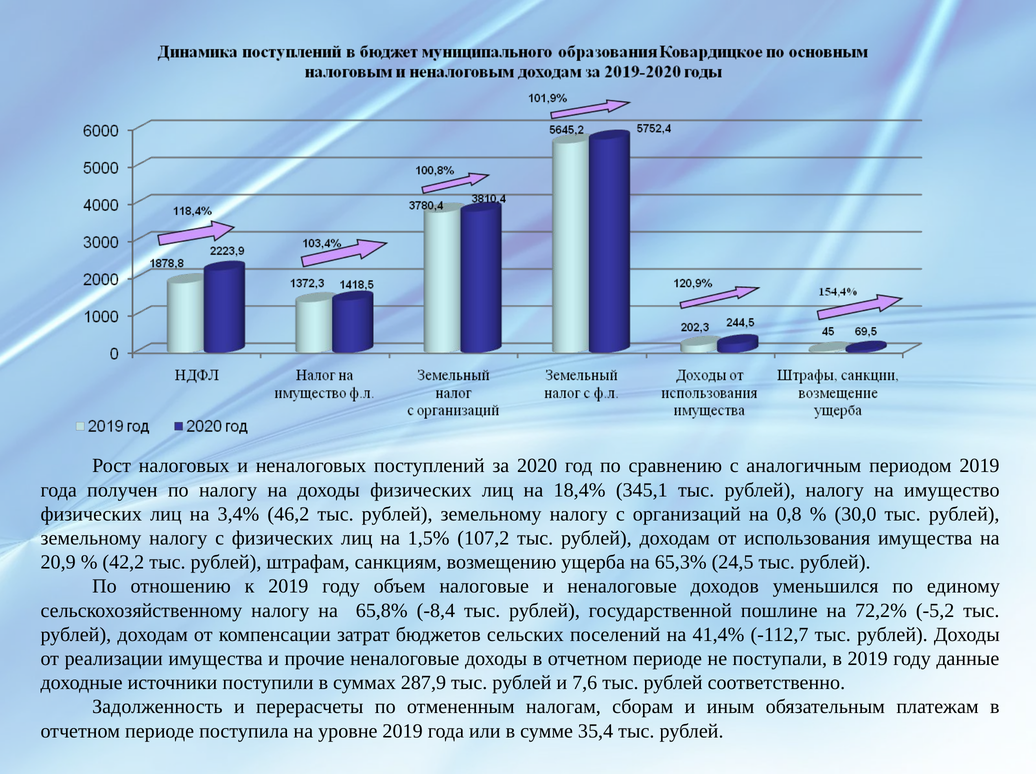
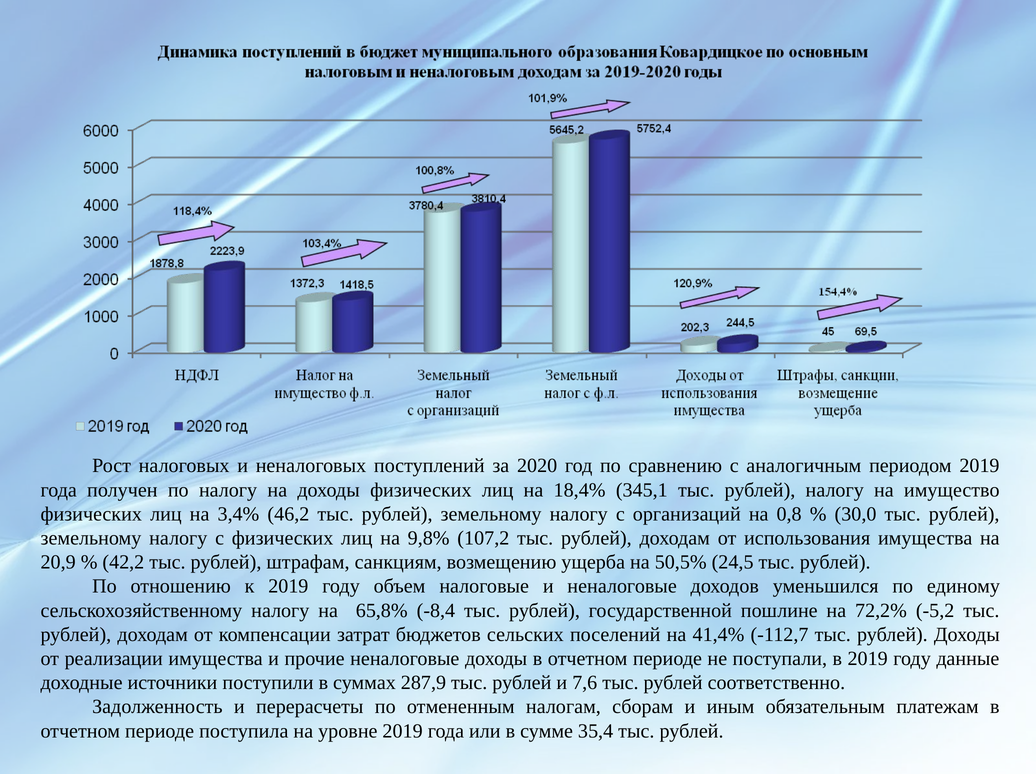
1,5%: 1,5% -> 9,8%
65,3%: 65,3% -> 50,5%
